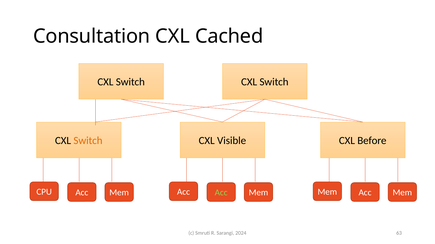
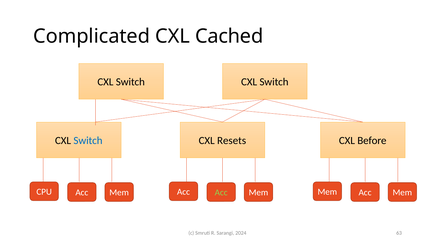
Consultation: Consultation -> Complicated
Switch at (88, 141) colour: orange -> blue
Visible: Visible -> Resets
